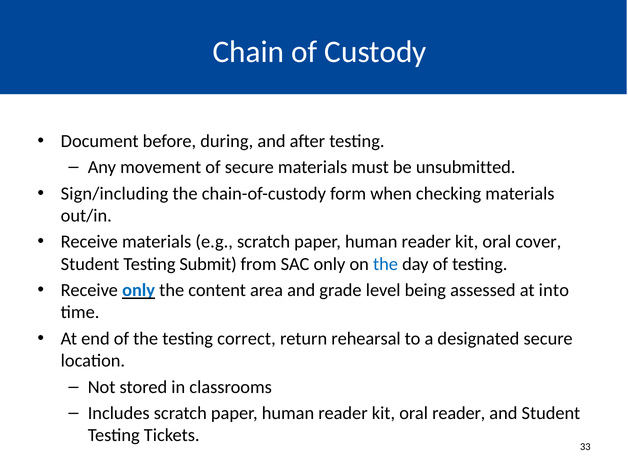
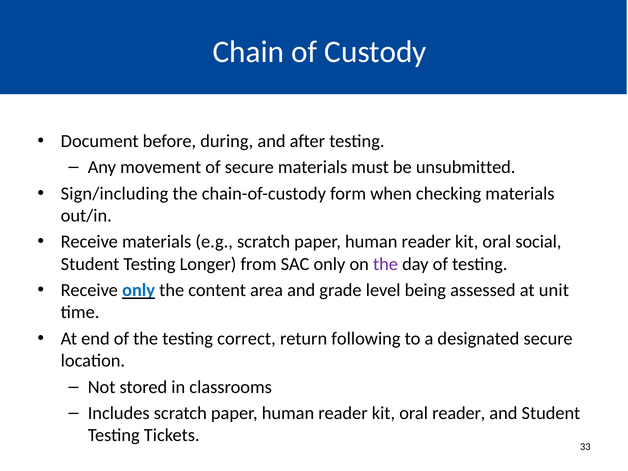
cover: cover -> social
Submit: Submit -> Longer
the at (385, 264) colour: blue -> purple
into: into -> unit
rehearsal: rehearsal -> following
